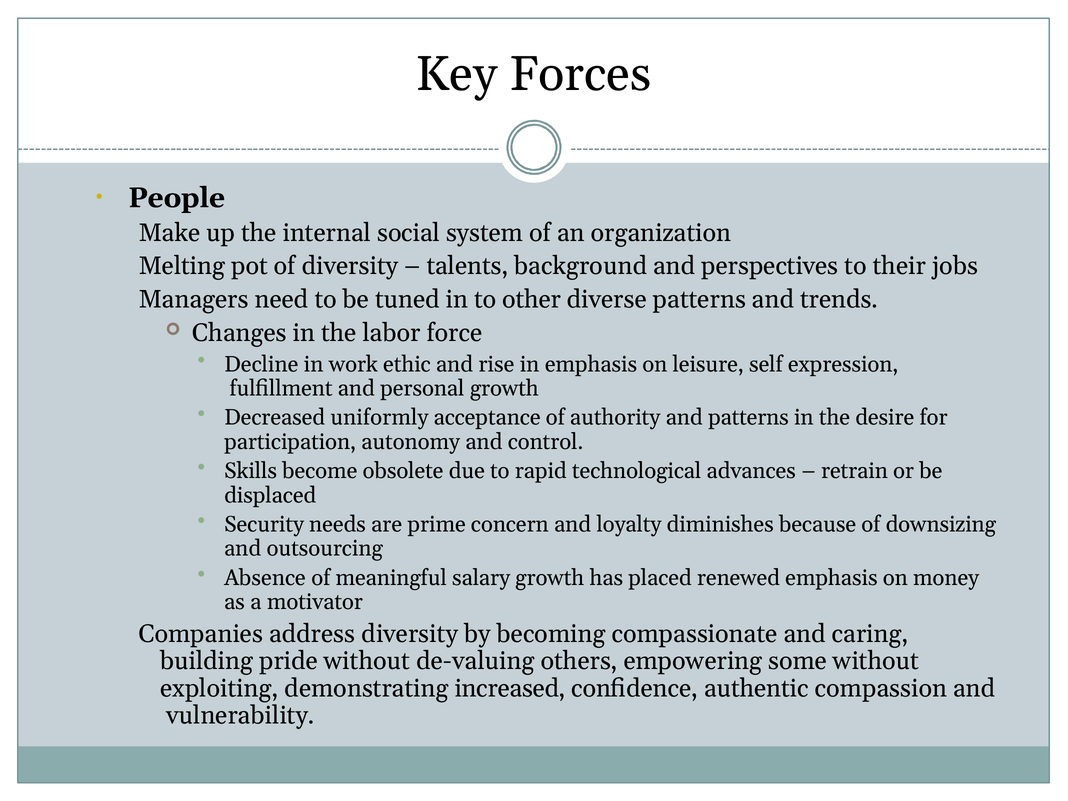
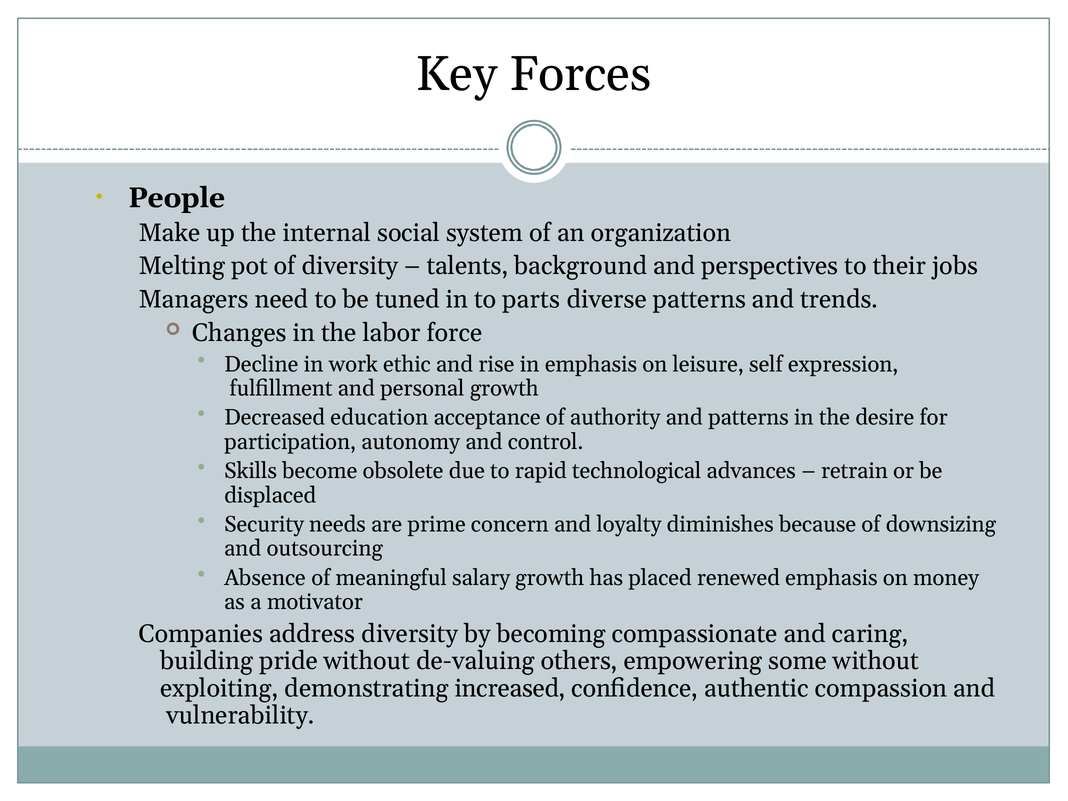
other: other -> parts
uniformly: uniformly -> education
